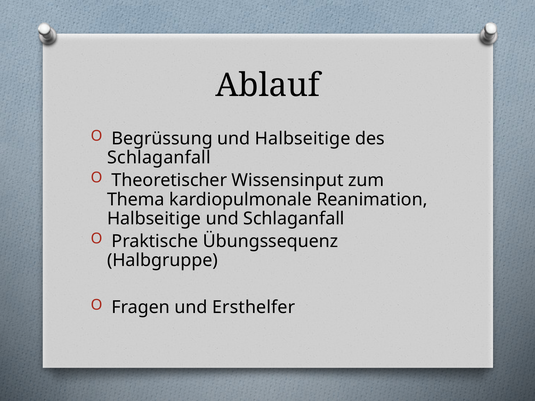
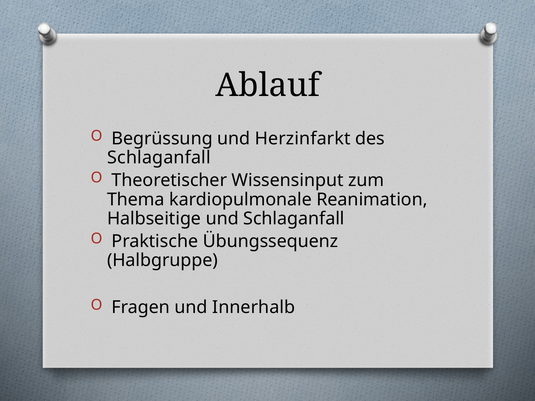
und Halbseitige: Halbseitige -> Herzinfarkt
Ersthelfer: Ersthelfer -> Innerhalb
